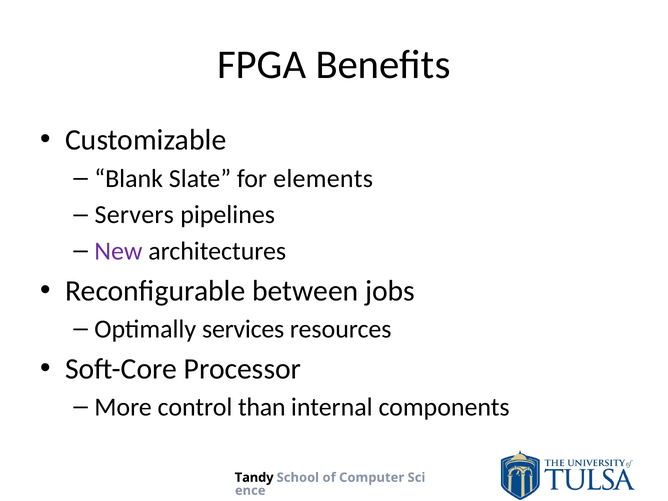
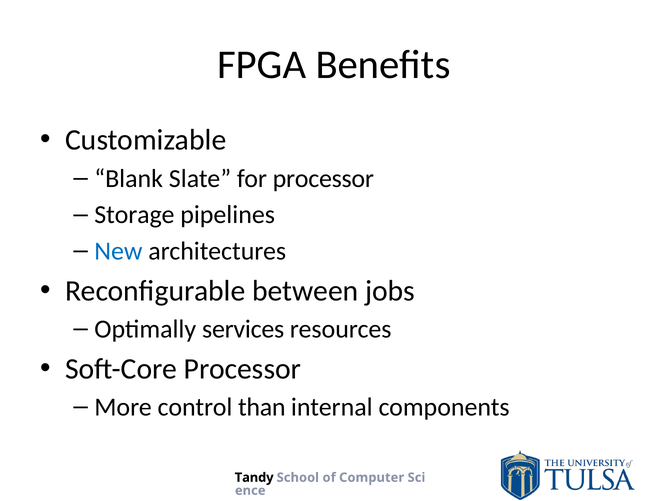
for elements: elements -> processor
Servers: Servers -> Storage
New colour: purple -> blue
